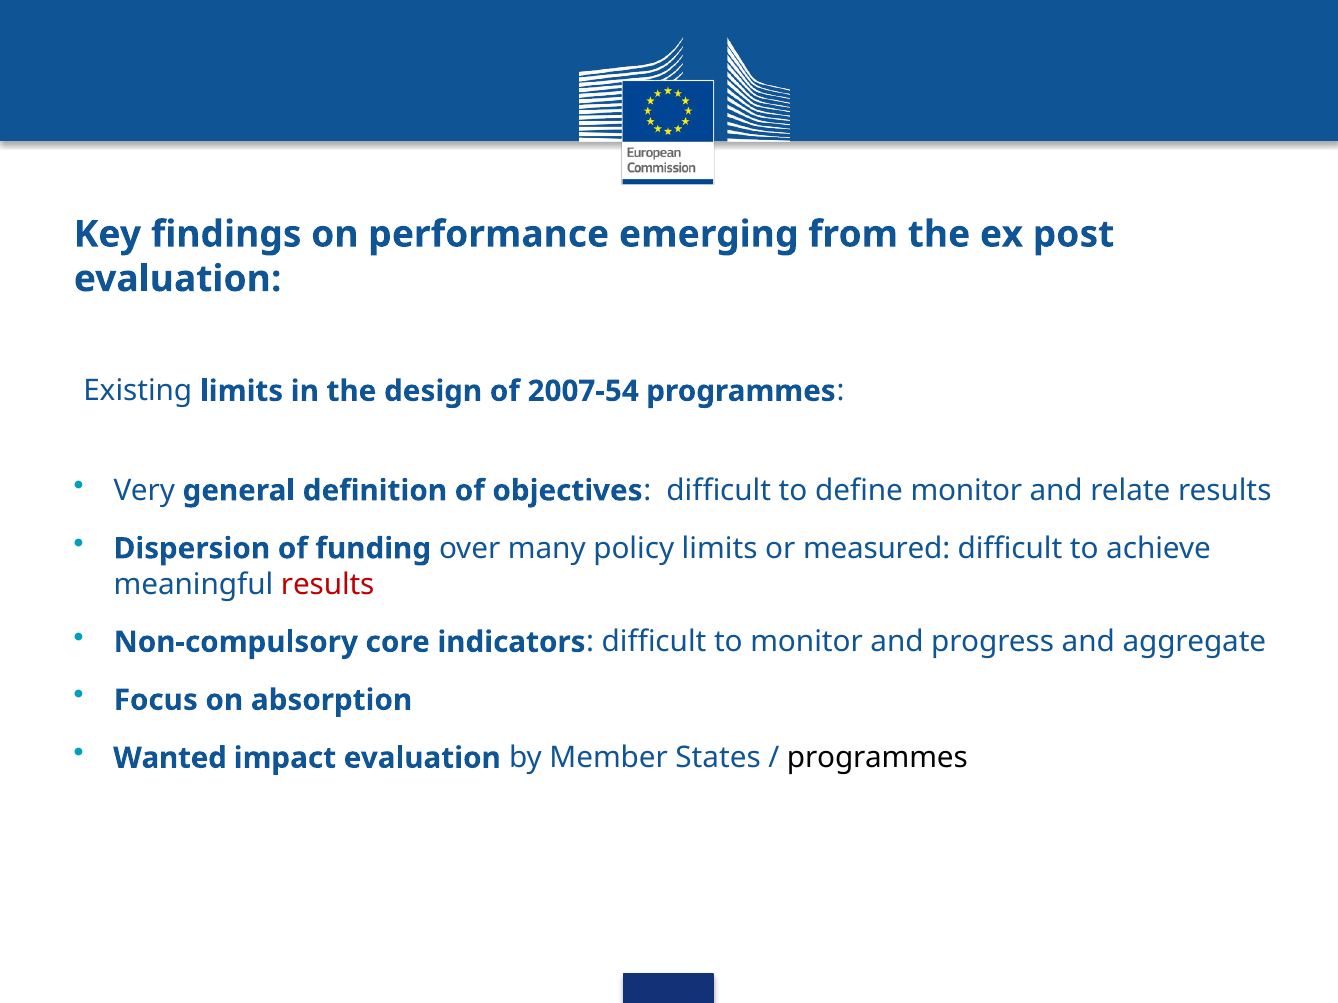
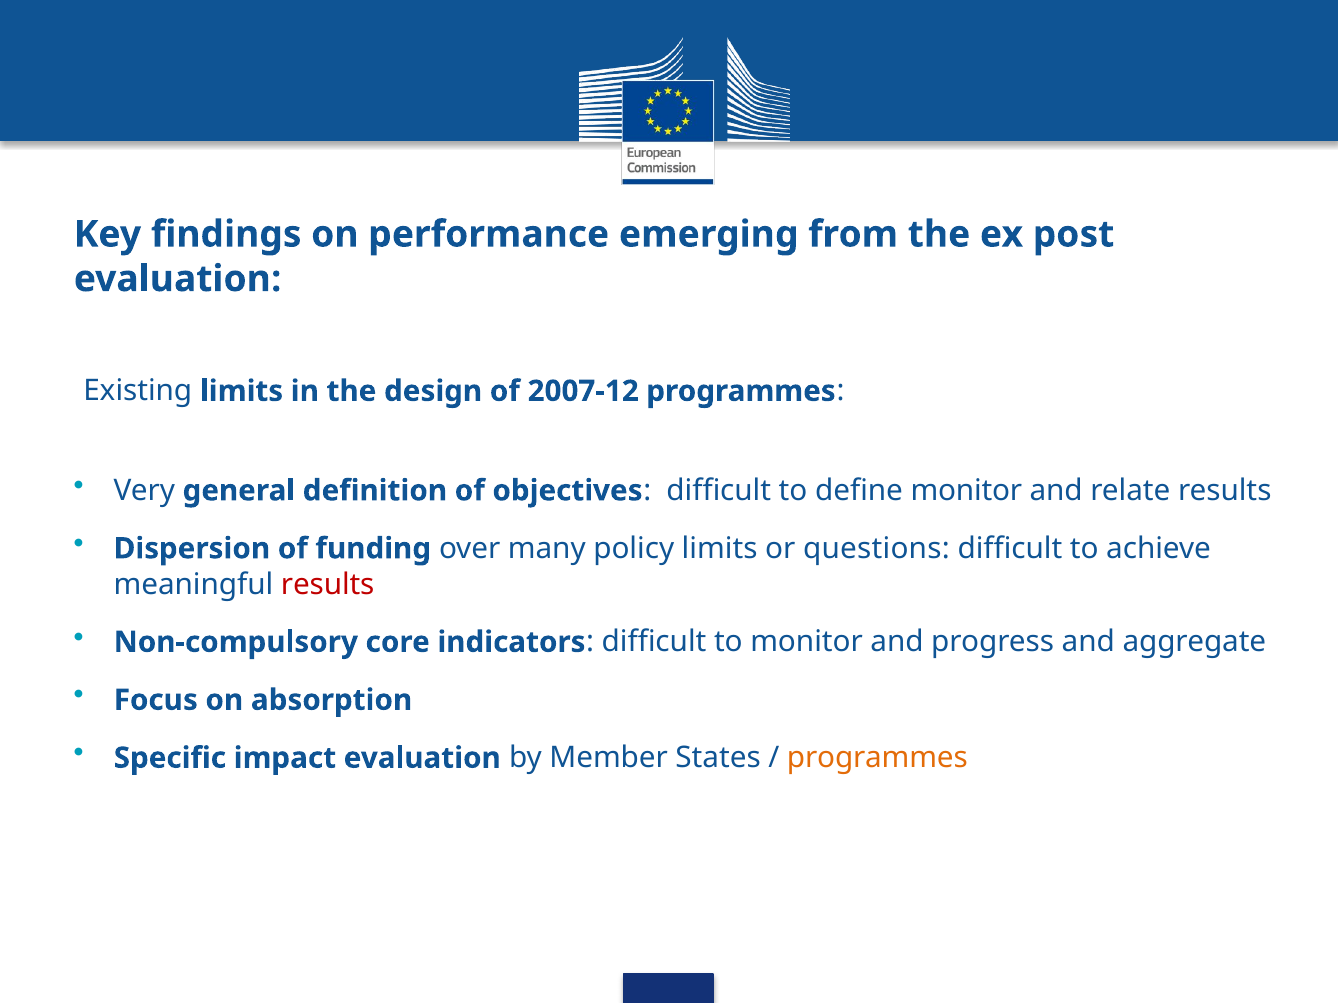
2007-54: 2007-54 -> 2007-12
measured: measured -> questions
Wanted: Wanted -> Specific
programmes at (877, 758) colour: black -> orange
